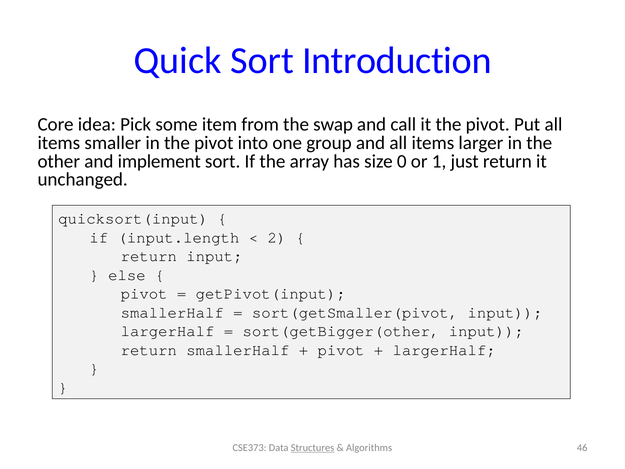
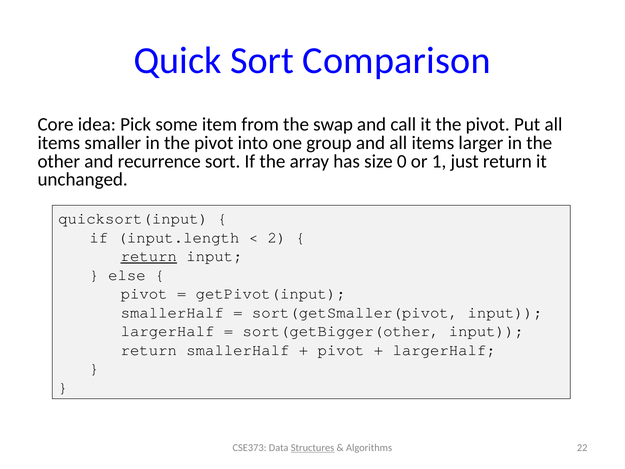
Introduction: Introduction -> Comparison
implement: implement -> recurrence
return at (149, 256) underline: none -> present
46: 46 -> 22
